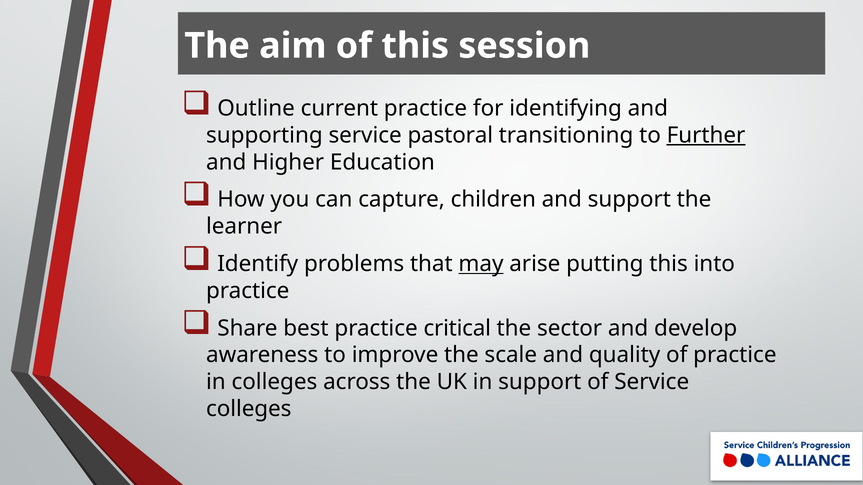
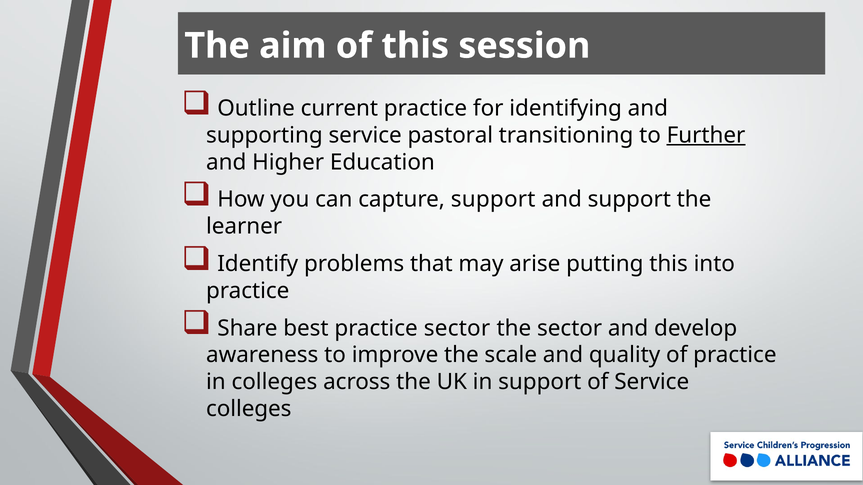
capture children: children -> support
may underline: present -> none
practice critical: critical -> sector
